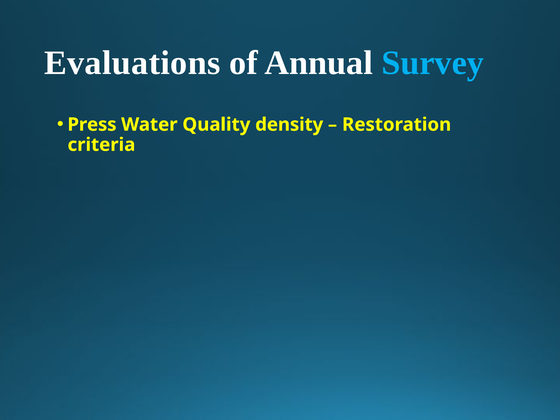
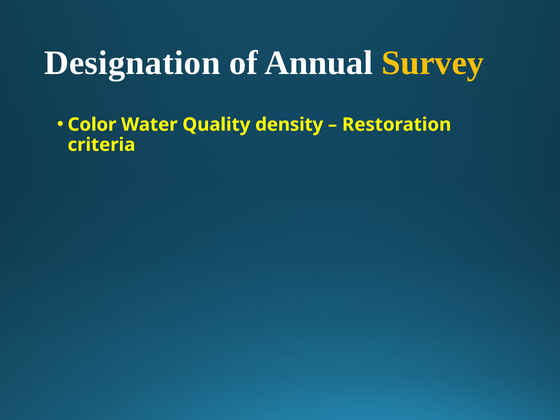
Evaluations: Evaluations -> Designation
Survey colour: light blue -> yellow
Press: Press -> Color
